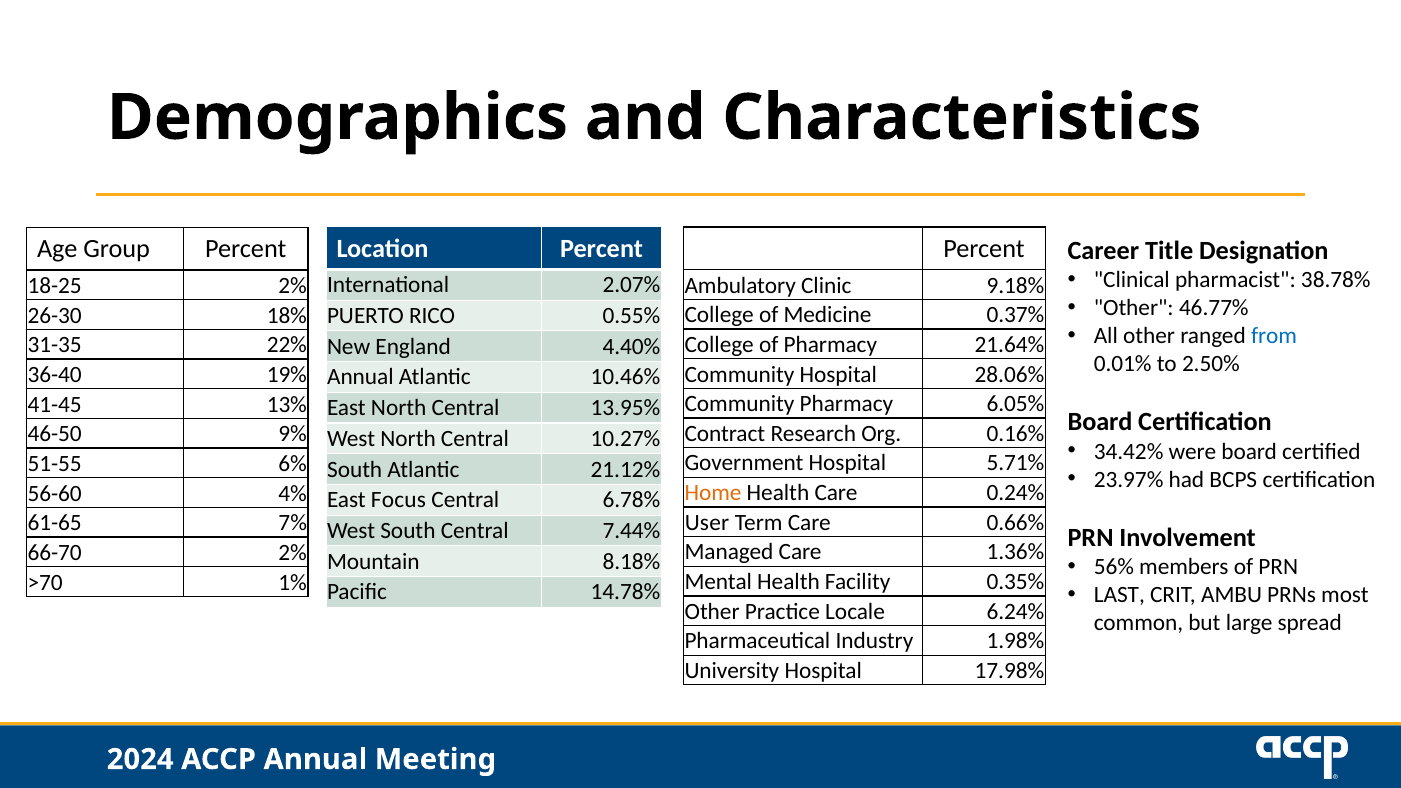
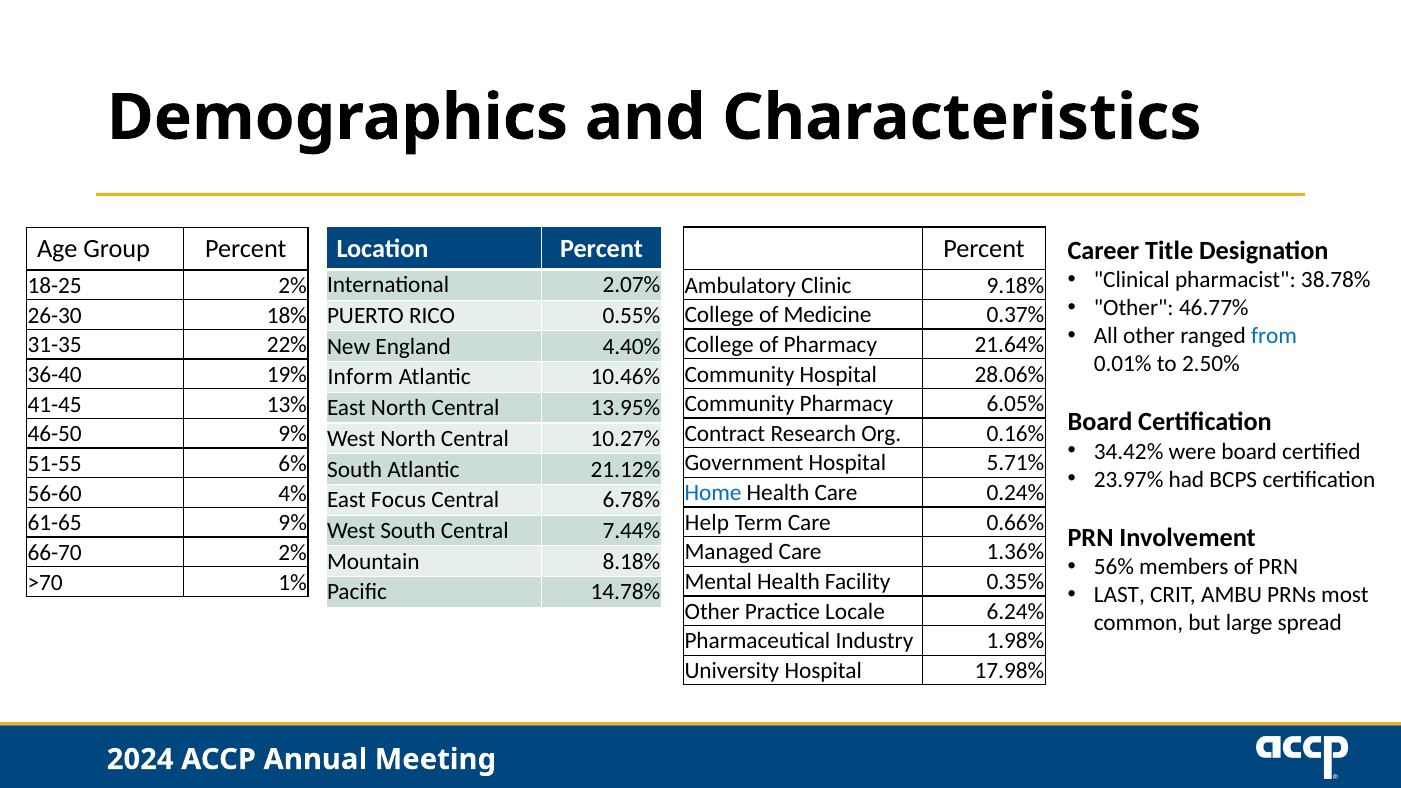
Annual at (360, 377): Annual -> Inform
Home colour: orange -> blue
User: User -> Help
61-65 7%: 7% -> 9%
